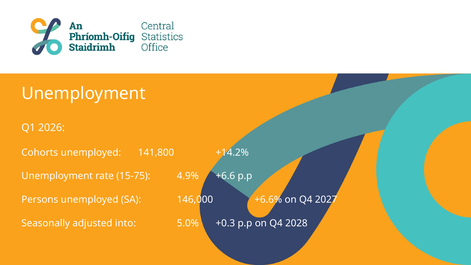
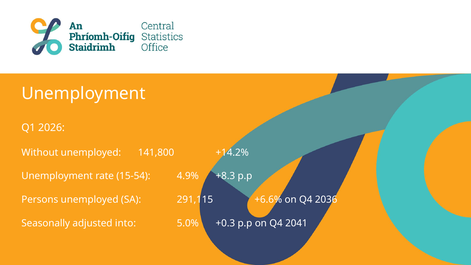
Cohorts: Cohorts -> Without
15-75: 15-75 -> 15-54
+6.6: +6.6 -> +8.3
146,000: 146,000 -> 291,115
2027: 2027 -> 2036
2028: 2028 -> 2041
